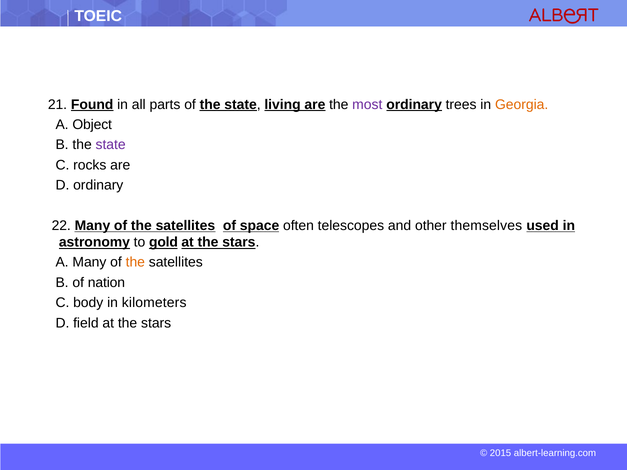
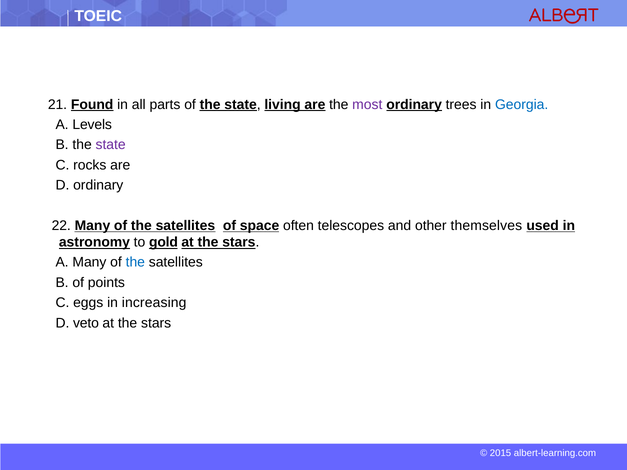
Georgia colour: orange -> blue
Object: Object -> Levels
the at (135, 263) colour: orange -> blue
nation: nation -> points
body: body -> eggs
kilometers: kilometers -> increasing
field: field -> veto
